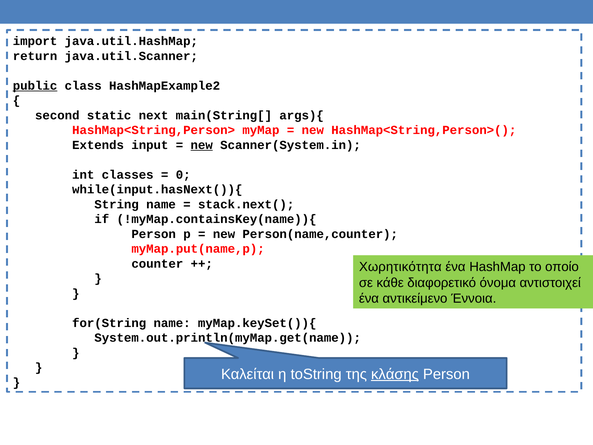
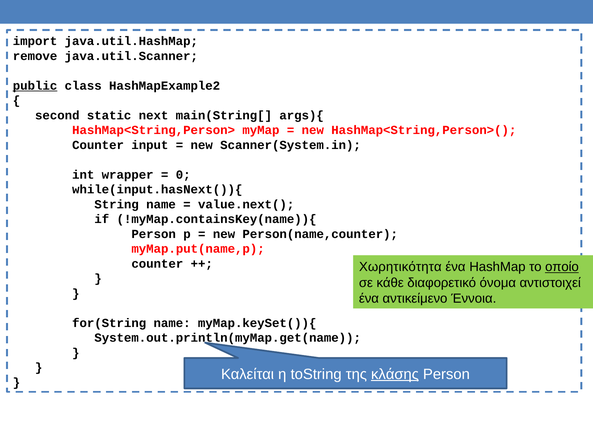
return: return -> remove
Extends at (98, 145): Extends -> Counter
new at (202, 145) underline: present -> none
classes: classes -> wrapper
stack.next(: stack.next( -> value.next(
οποίο underline: none -> present
